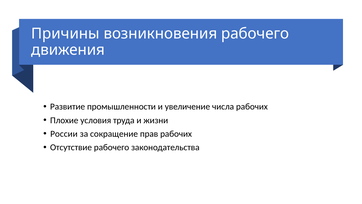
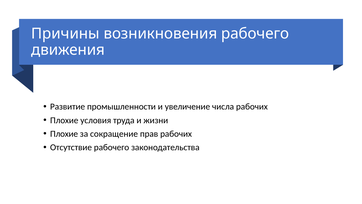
России at (64, 134): России -> Плохие
